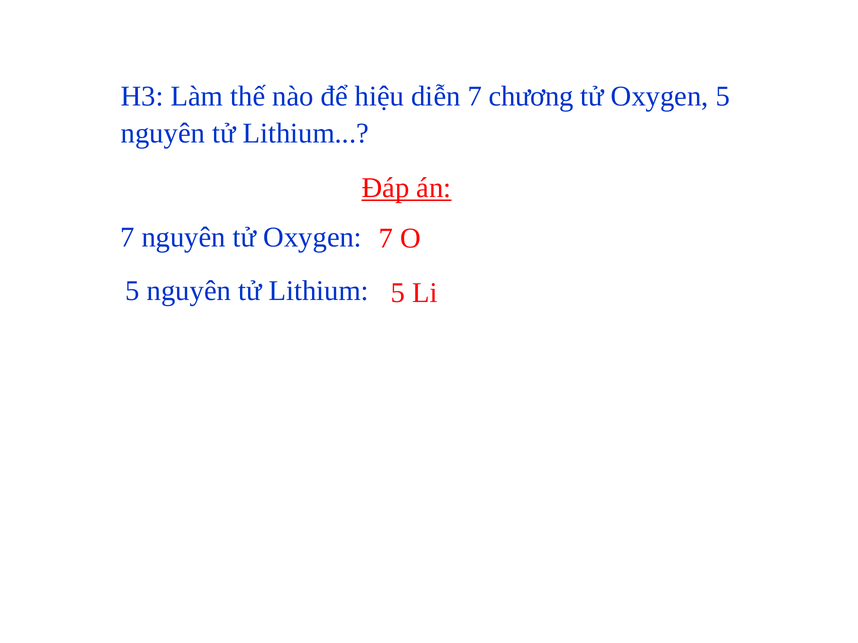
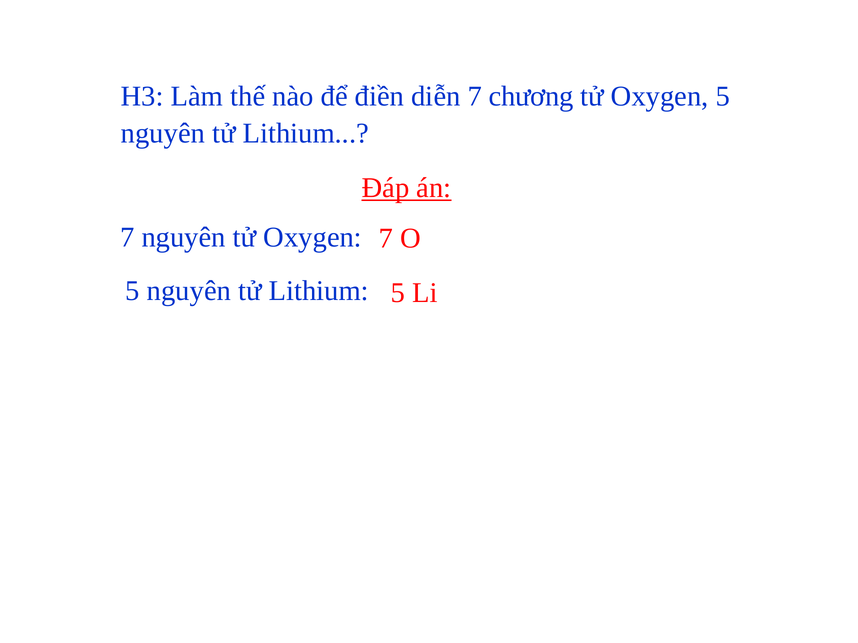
hiệu: hiệu -> điền
